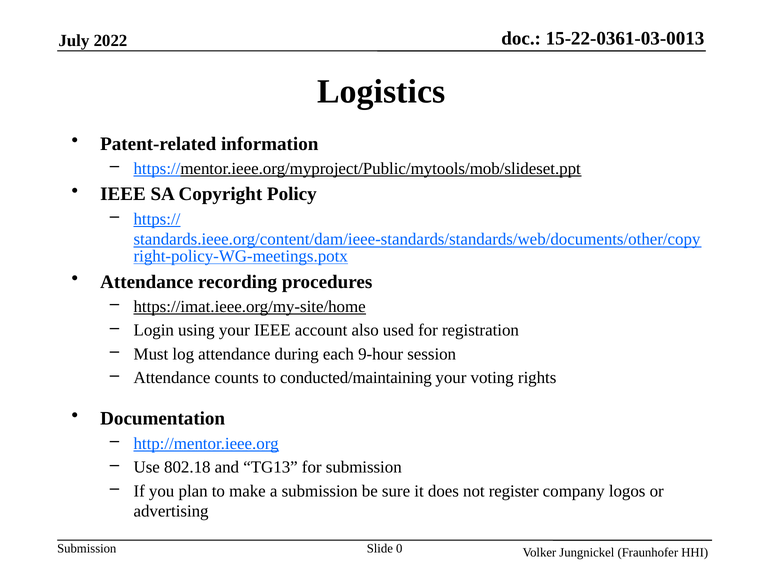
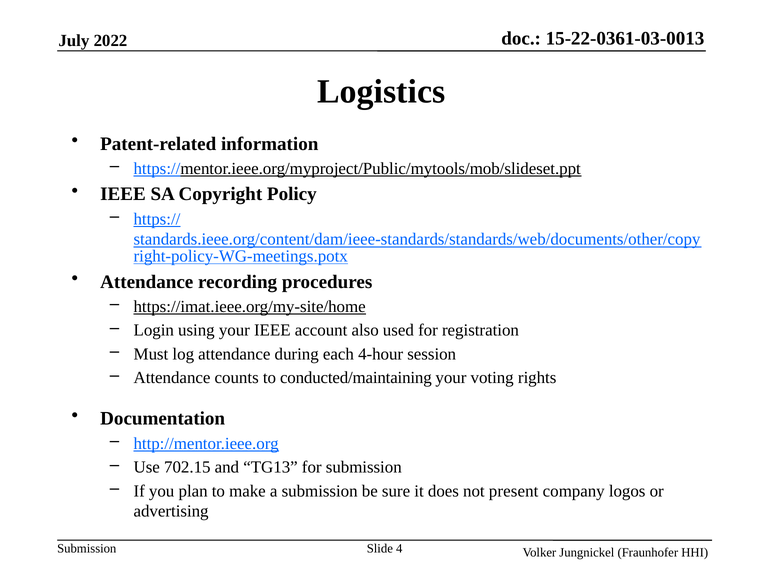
9-hour: 9-hour -> 4-hour
802.18: 802.18 -> 702.15
register: register -> present
0: 0 -> 4
